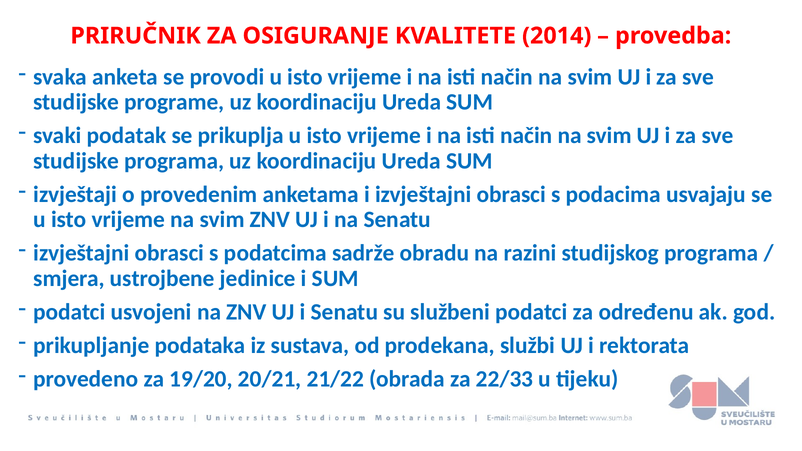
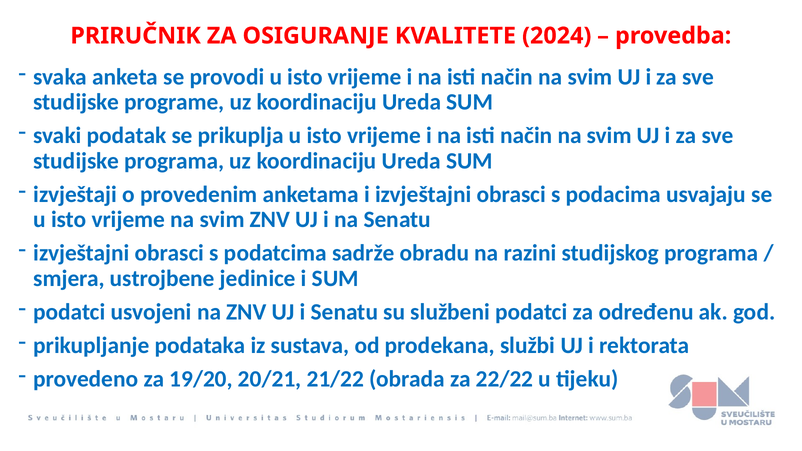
2014: 2014 -> 2024
22/33: 22/33 -> 22/22
